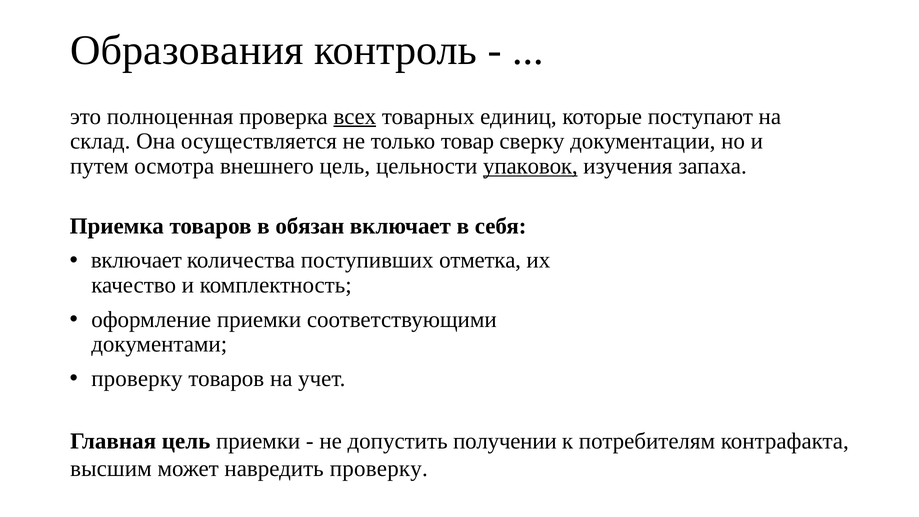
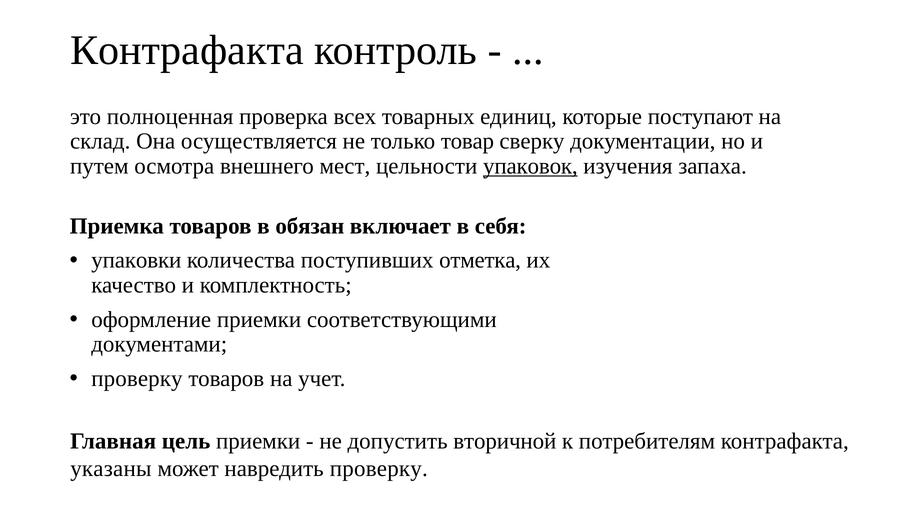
Образования at (187, 50): Образования -> Контрафакта
всех underline: present -> none
внешнего цель: цель -> мест
включает at (136, 260): включает -> упаковки
получении: получении -> вторичной
высшим: высшим -> указаны
